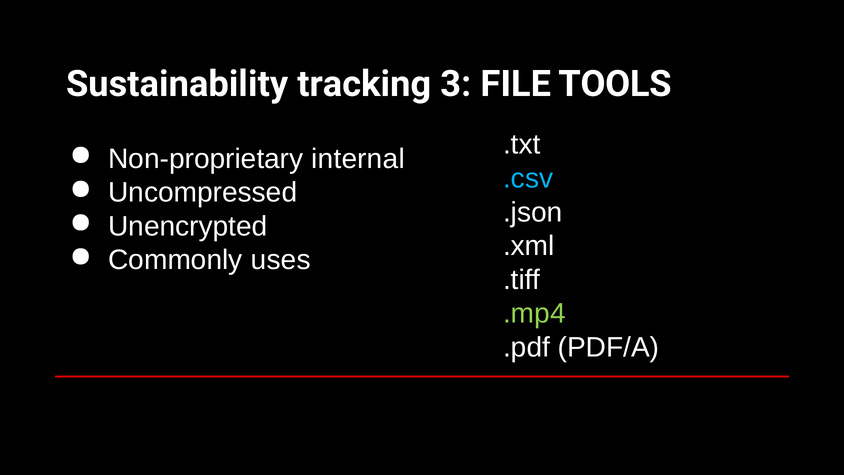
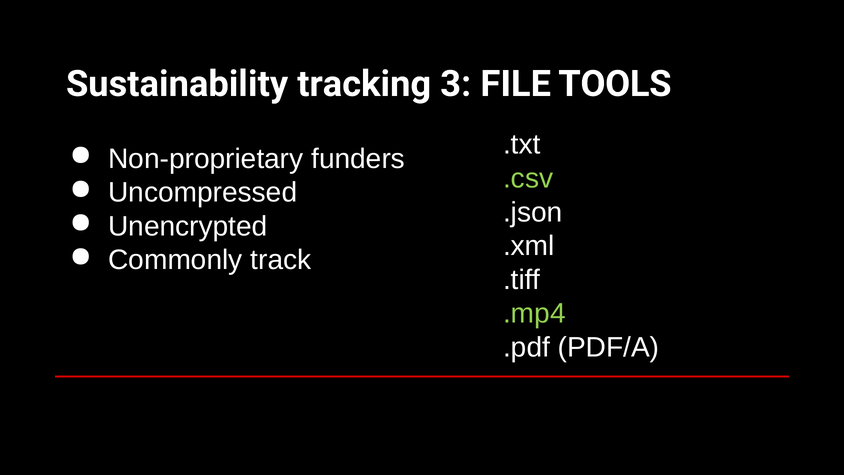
internal: internal -> funders
.csv colour: light blue -> light green
uses: uses -> track
